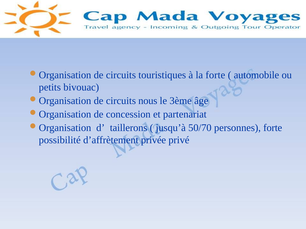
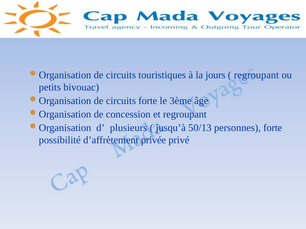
la forte: forte -> jours
automobile at (256, 75): automobile -> regroupant
circuits nous: nous -> forte
et partenariat: partenariat -> regroupant
taillerons: taillerons -> plusieurs
50/70: 50/70 -> 50/13
